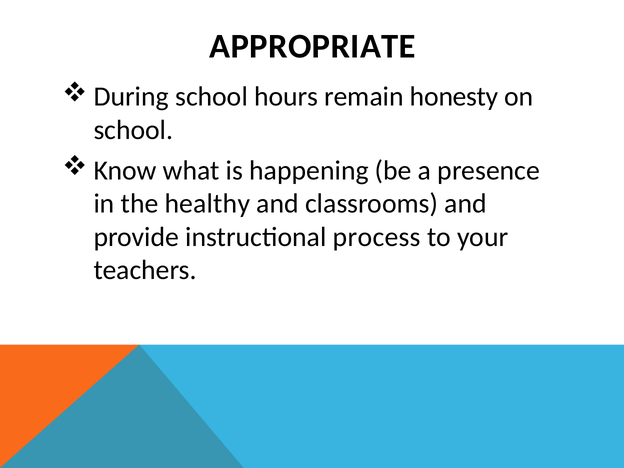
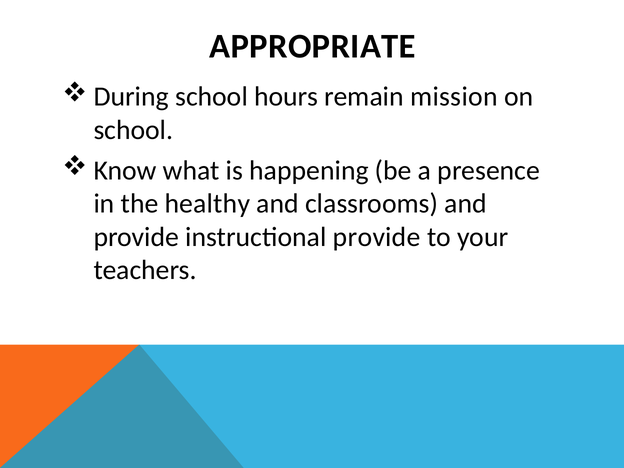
honesty: honesty -> mission
instructional process: process -> provide
